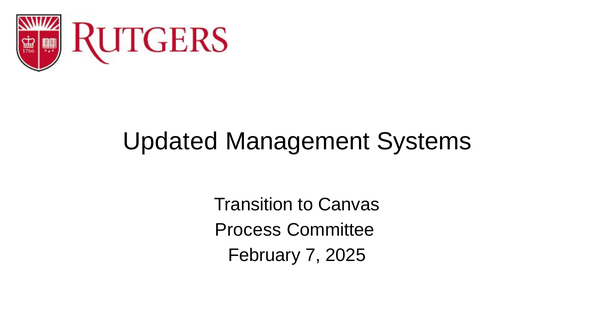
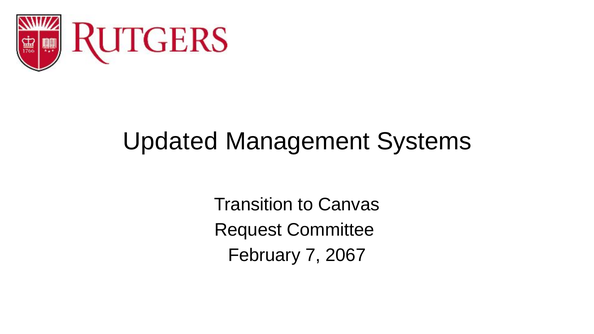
Process: Process -> Request
2025: 2025 -> 2067
